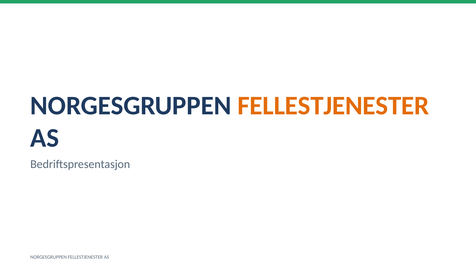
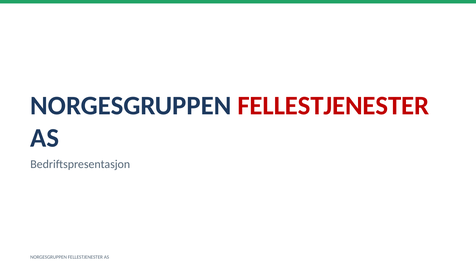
FELLESTJENESTER at (333, 106) colour: orange -> red
